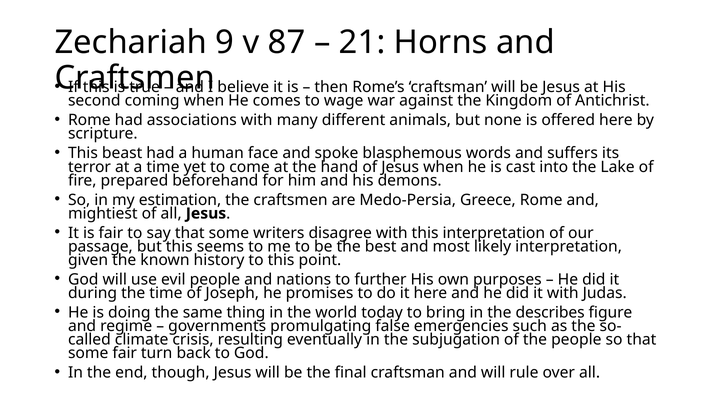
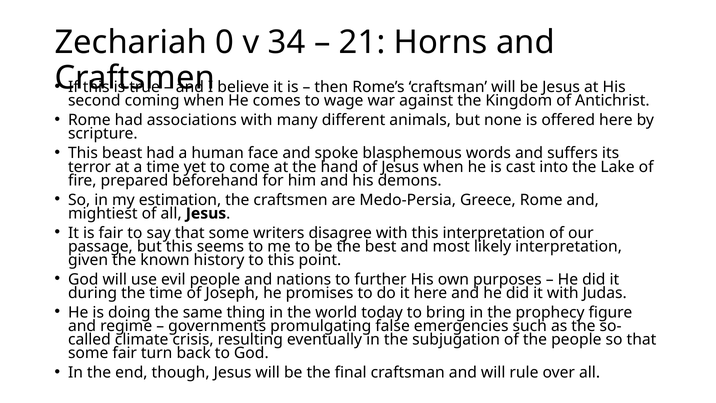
9: 9 -> 0
87: 87 -> 34
describes: describes -> prophecy
